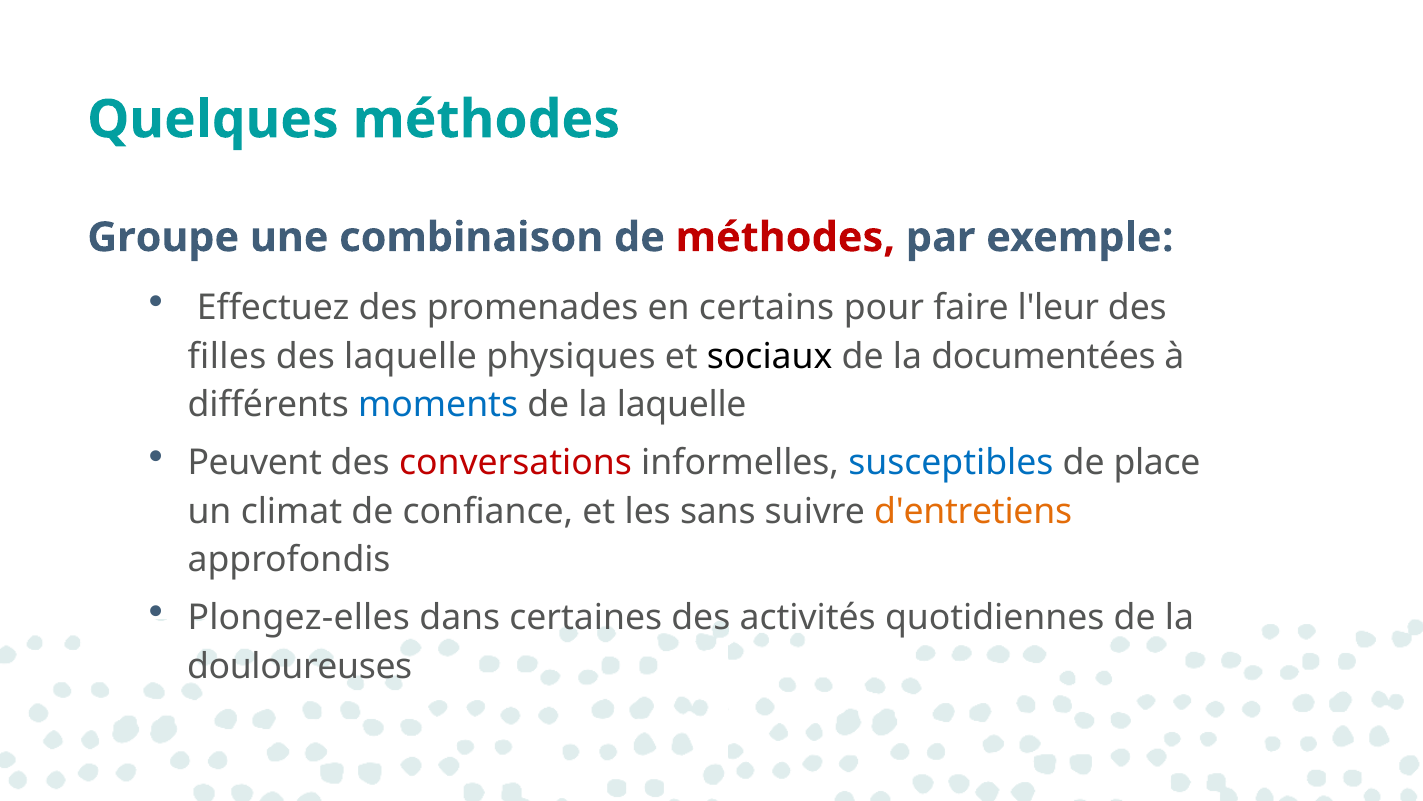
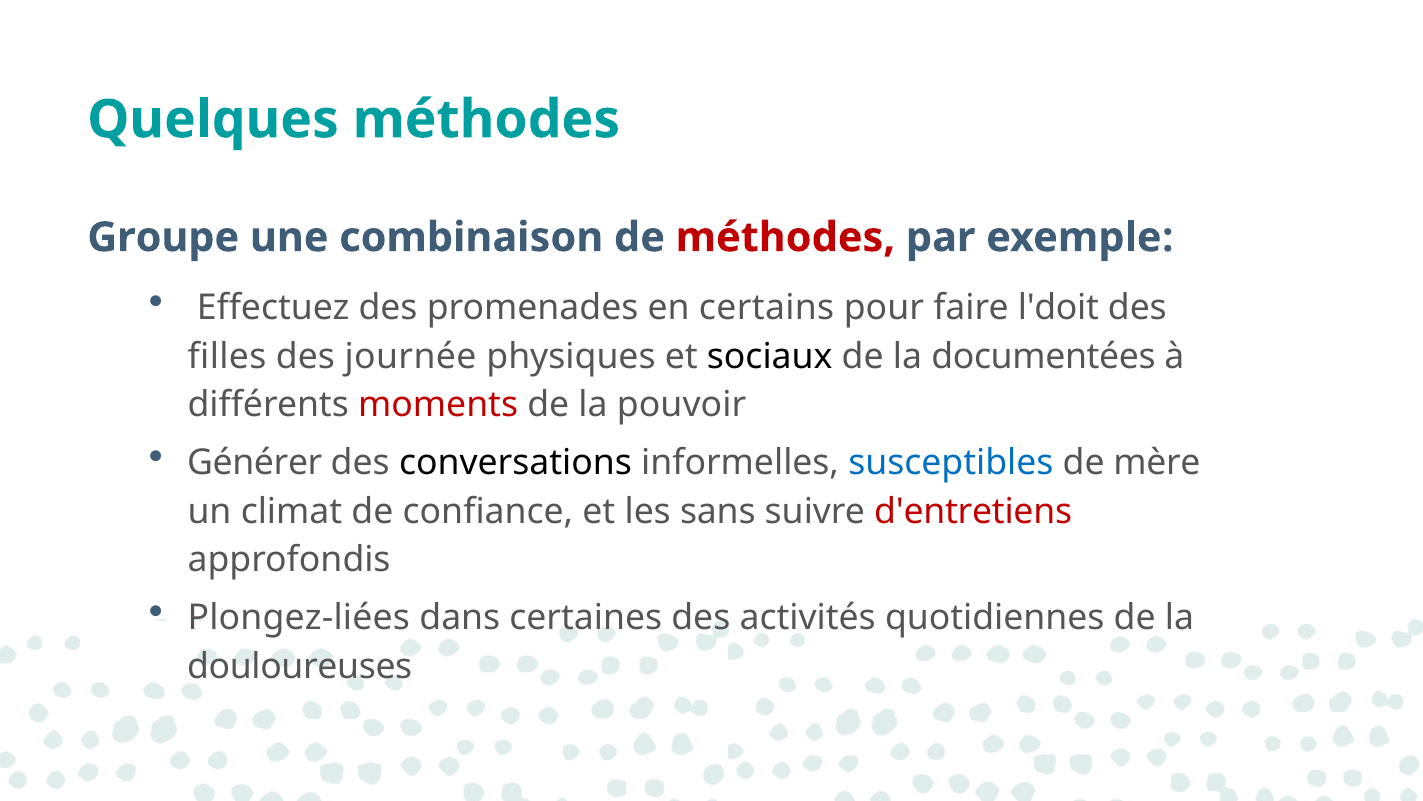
l'leur: l'leur -> l'doit
des laquelle: laquelle -> journée
moments colour: blue -> red
la laquelle: laquelle -> pouvoir
Peuvent: Peuvent -> Générer
conversations colour: red -> black
place: place -> mère
d'entretiens colour: orange -> red
Plongez-elles: Plongez-elles -> Plongez-liées
